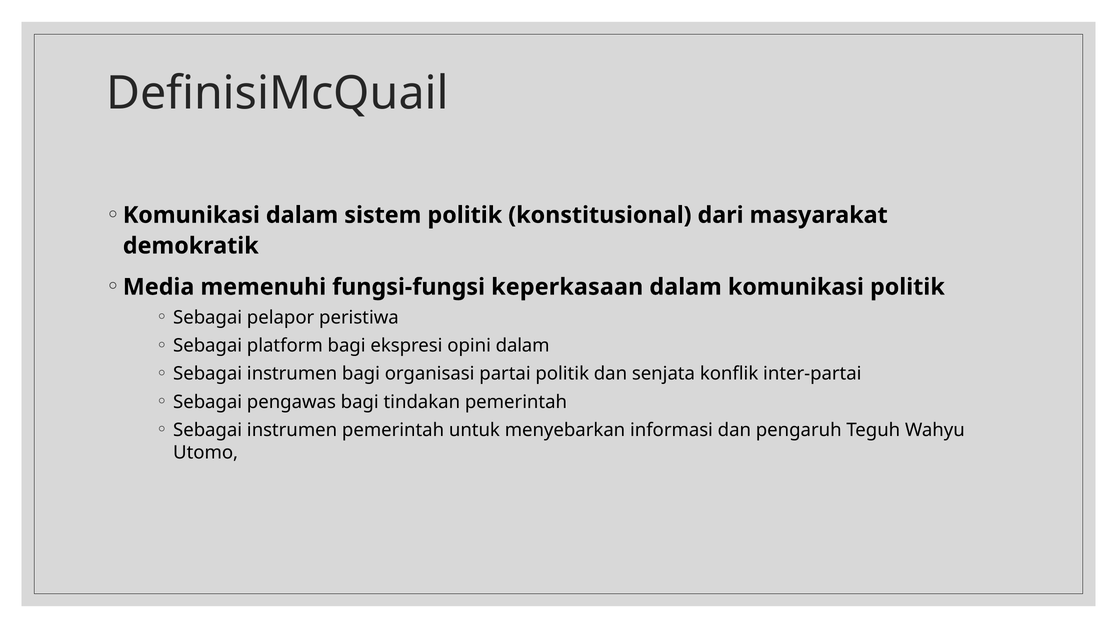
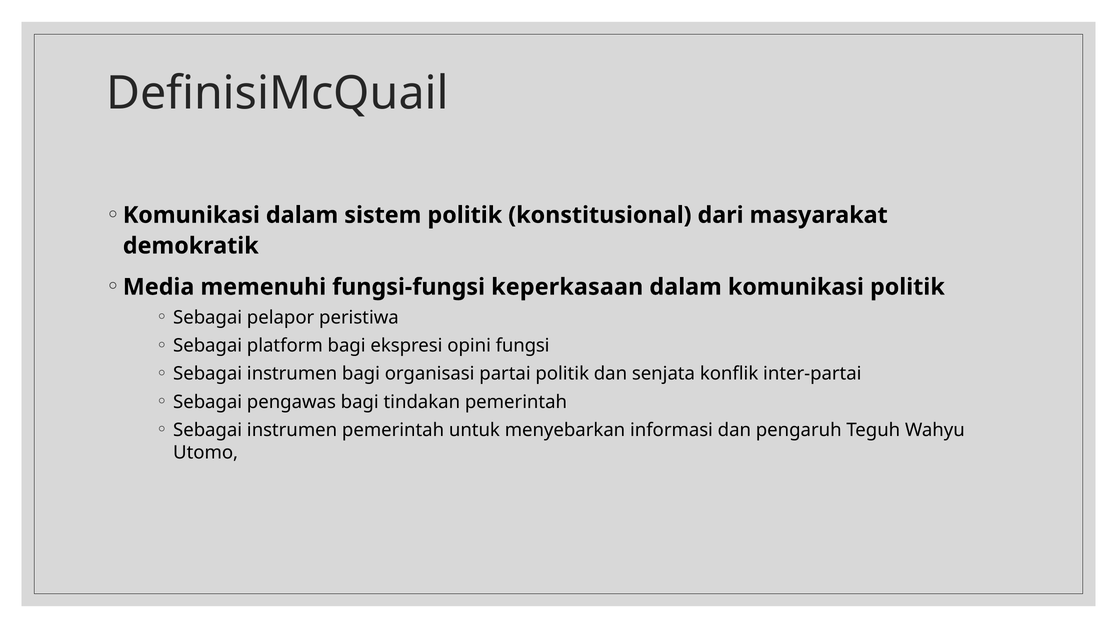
opini dalam: dalam -> fungsi
